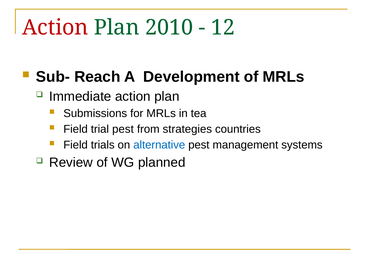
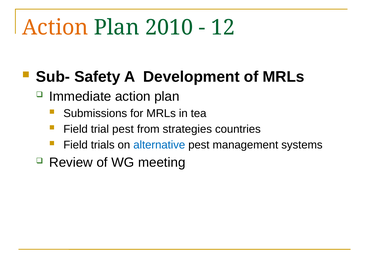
Action at (55, 27) colour: red -> orange
Reach: Reach -> Safety
planned: planned -> meeting
